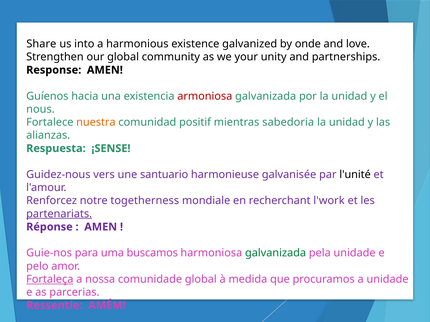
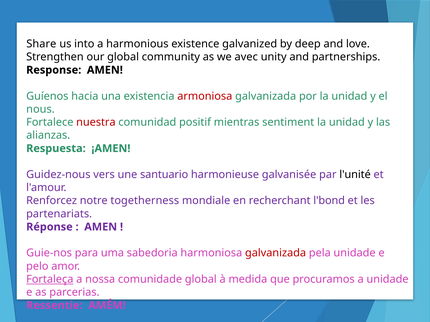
onde: onde -> deep
your: your -> avec
nuestra colour: orange -> red
sabedoria: sabedoria -> sentiment
¡SENSE: ¡SENSE -> ¡AMEN
l'work: l'work -> l'bond
partenariats underline: present -> none
buscamos: buscamos -> sabedoria
galvanizada at (276, 253) colour: green -> red
